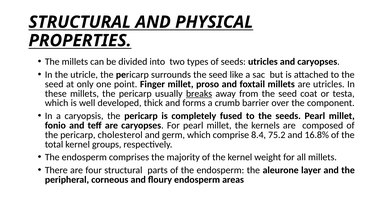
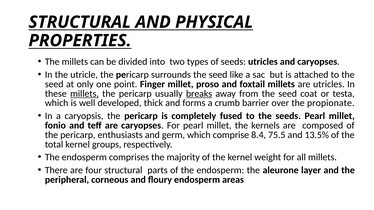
millets at (84, 94) underline: none -> present
component: component -> propionate
cholesterol: cholesterol -> enthusiasts
75.2: 75.2 -> 75.5
16.8%: 16.8% -> 13.5%
